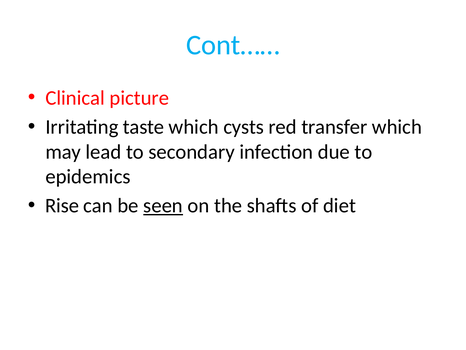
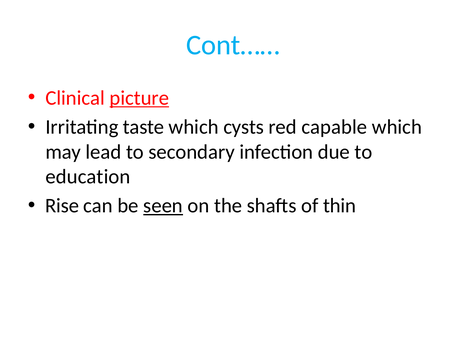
picture underline: none -> present
transfer: transfer -> capable
epidemics: epidemics -> education
diet: diet -> thin
